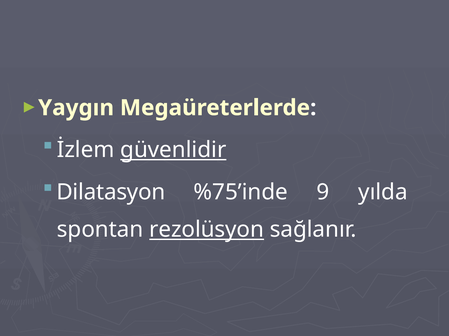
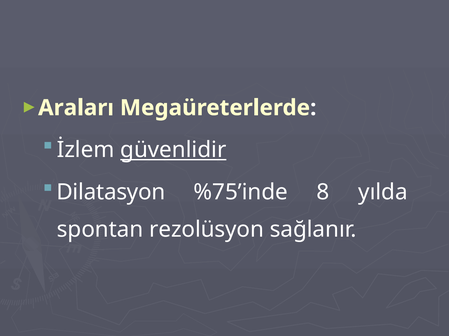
Yaygın: Yaygın -> Araları
9: 9 -> 8
rezolüsyon underline: present -> none
